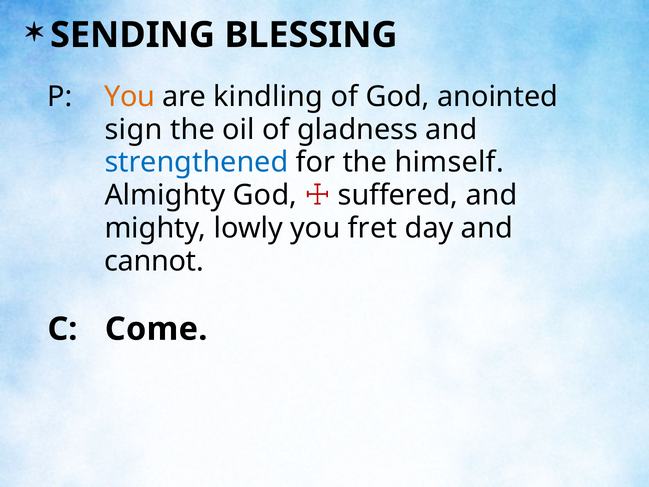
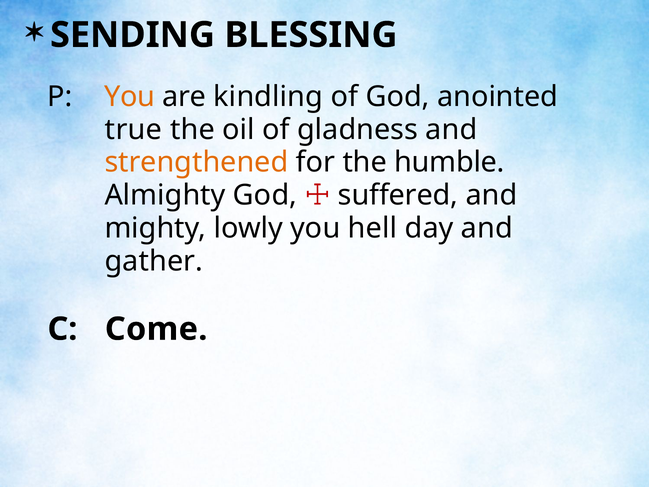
sign: sign -> true
strengthened colour: blue -> orange
himself: himself -> humble
fret: fret -> hell
cannot: cannot -> gather
